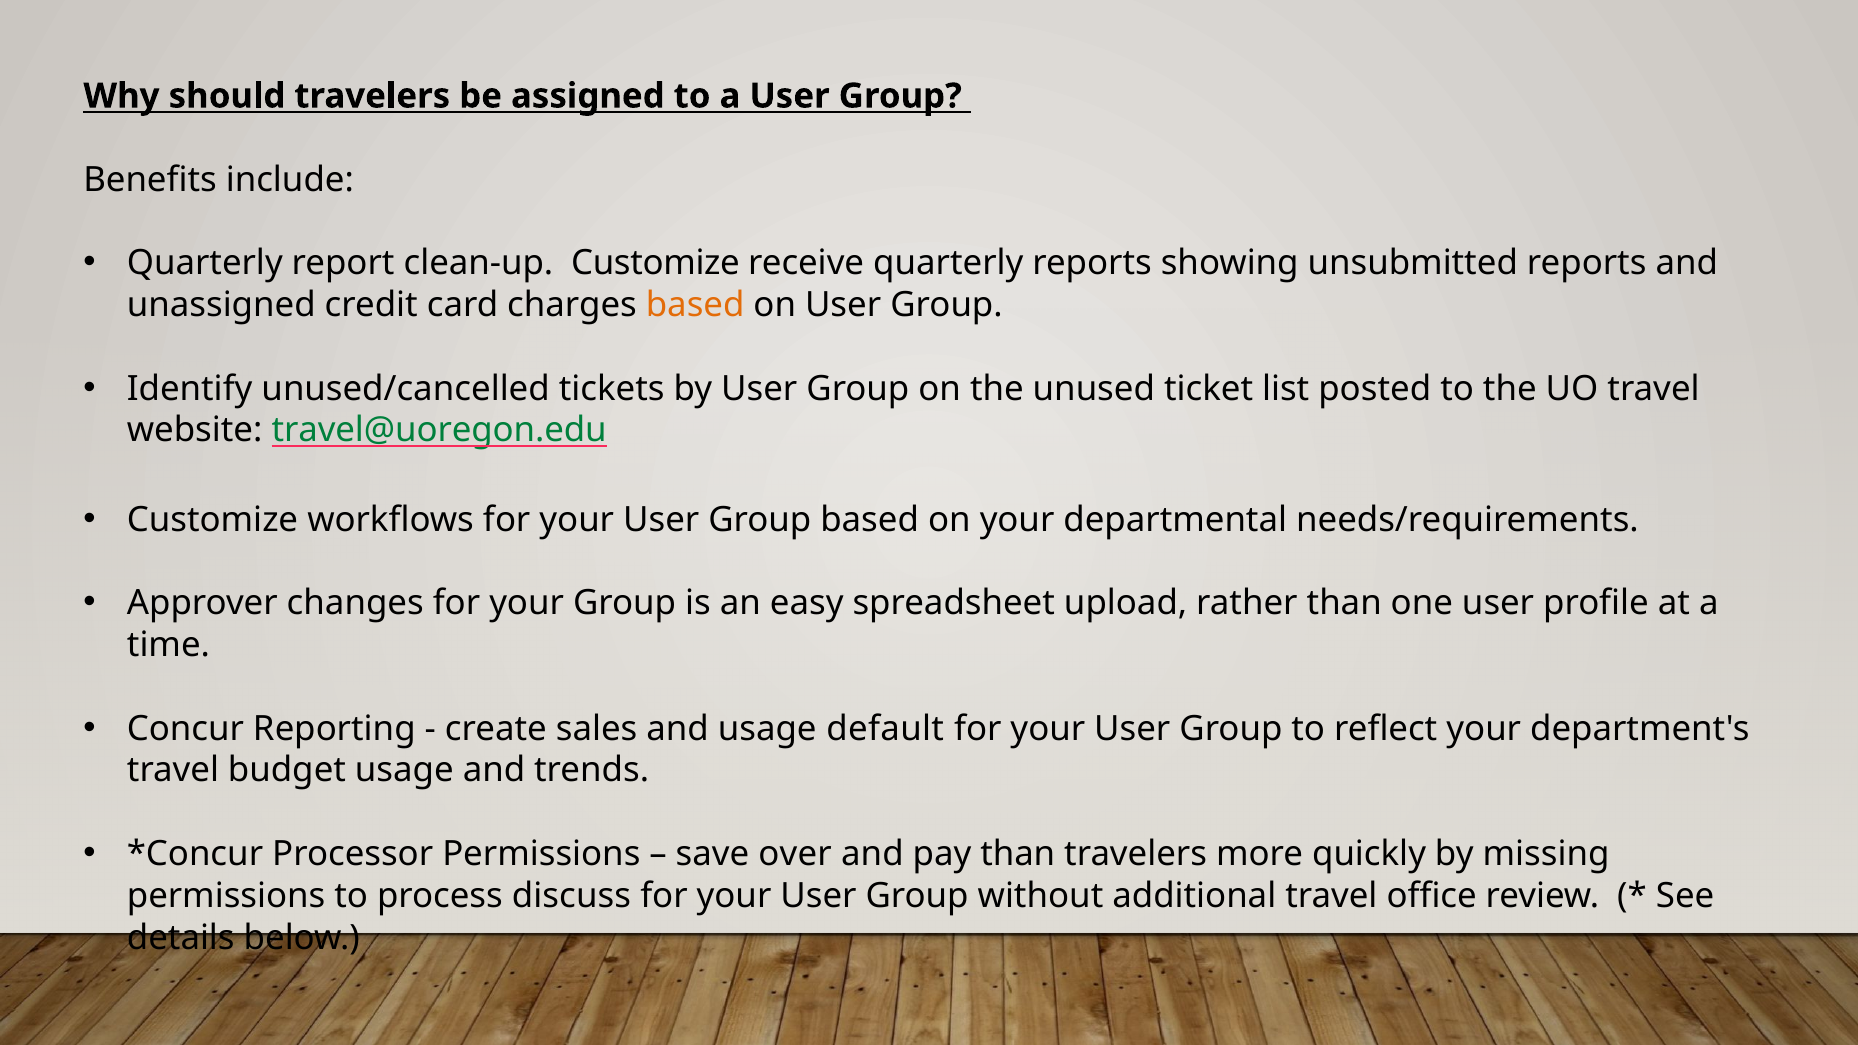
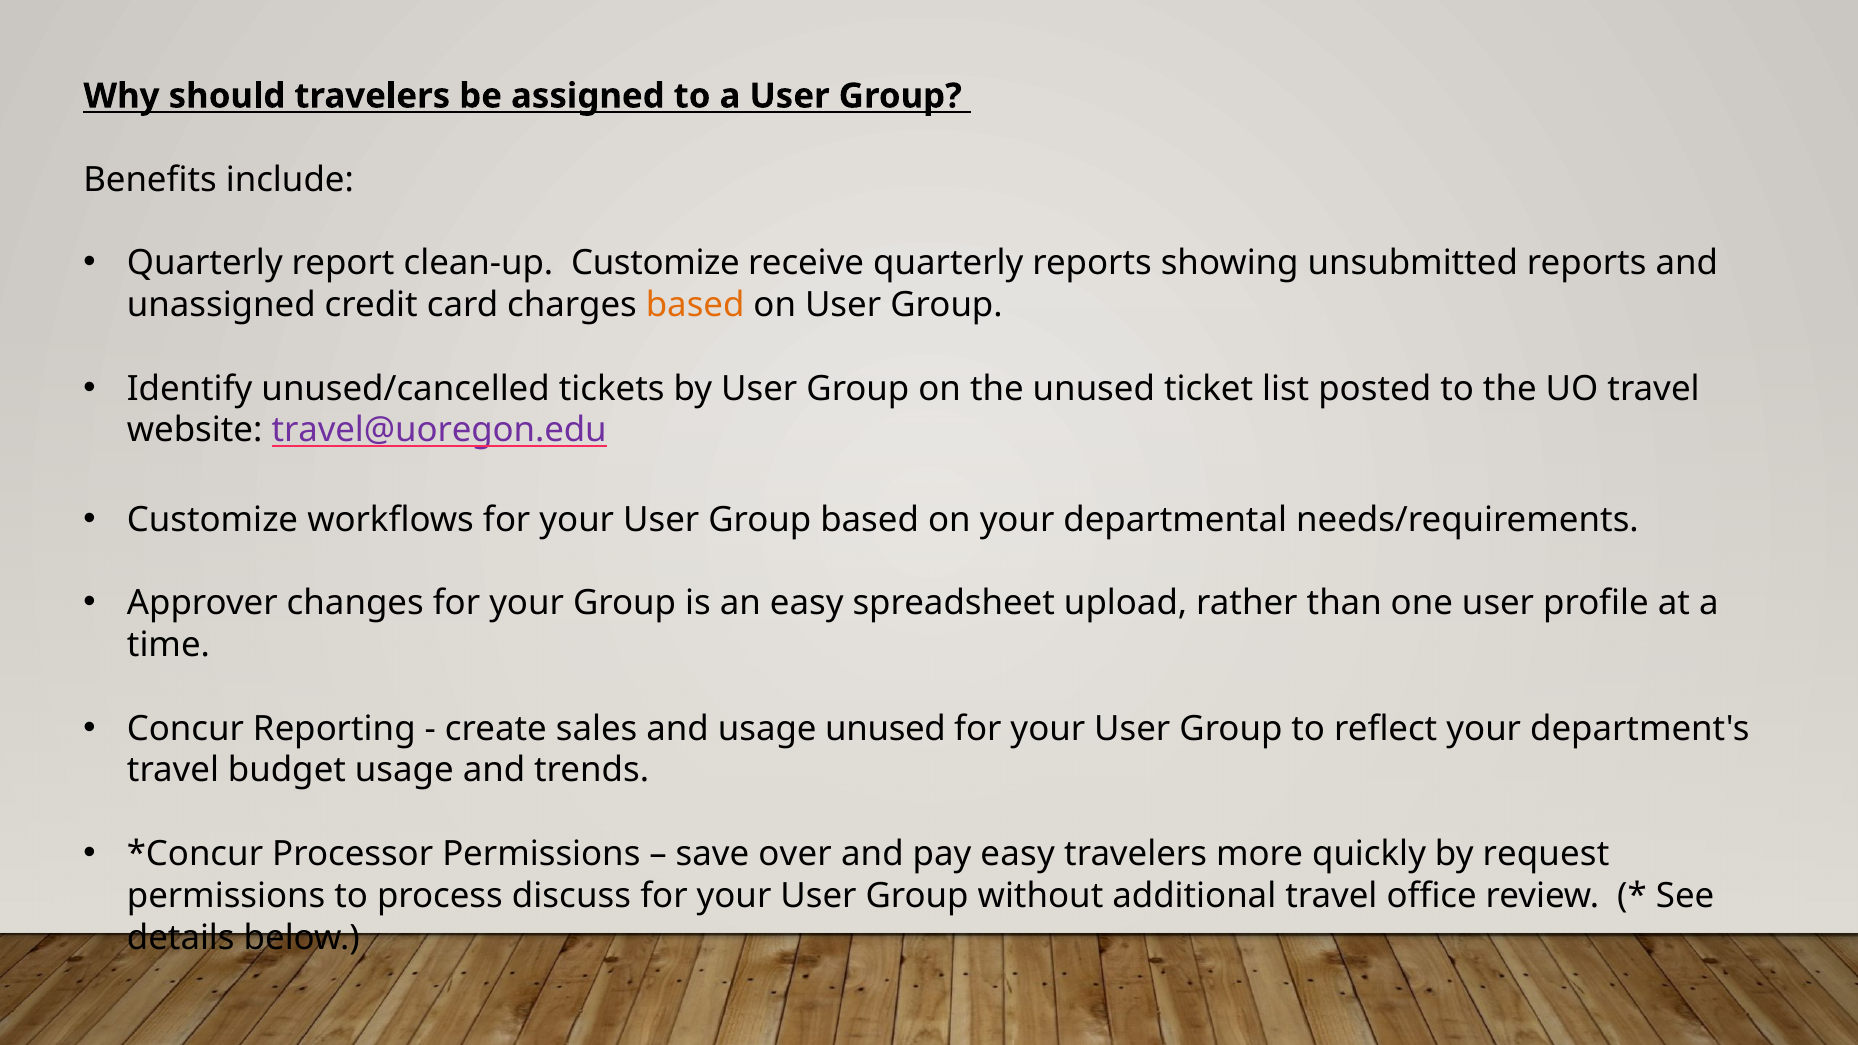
travel@uoregon.edu colour: green -> purple
usage default: default -> unused
pay than: than -> easy
missing: missing -> request
